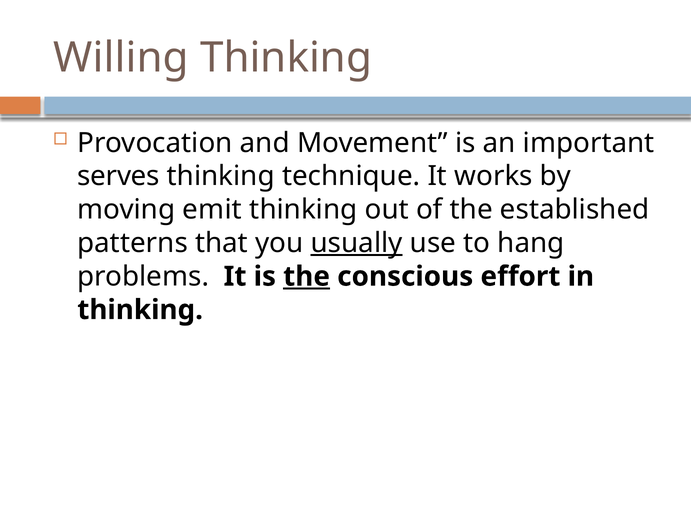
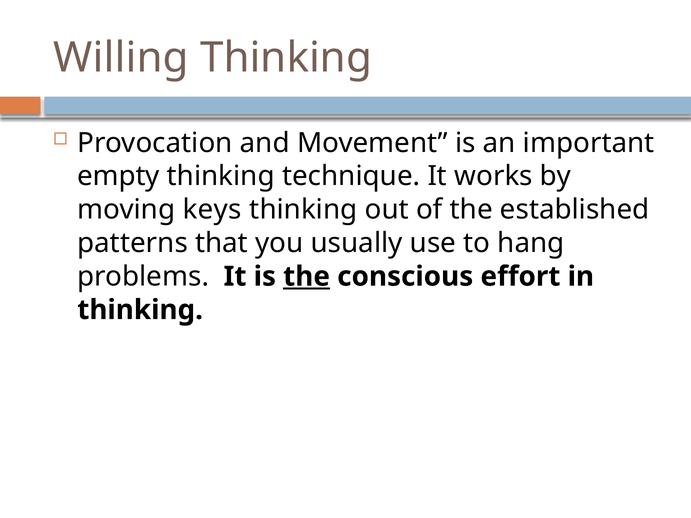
serves: serves -> empty
emit: emit -> keys
usually underline: present -> none
